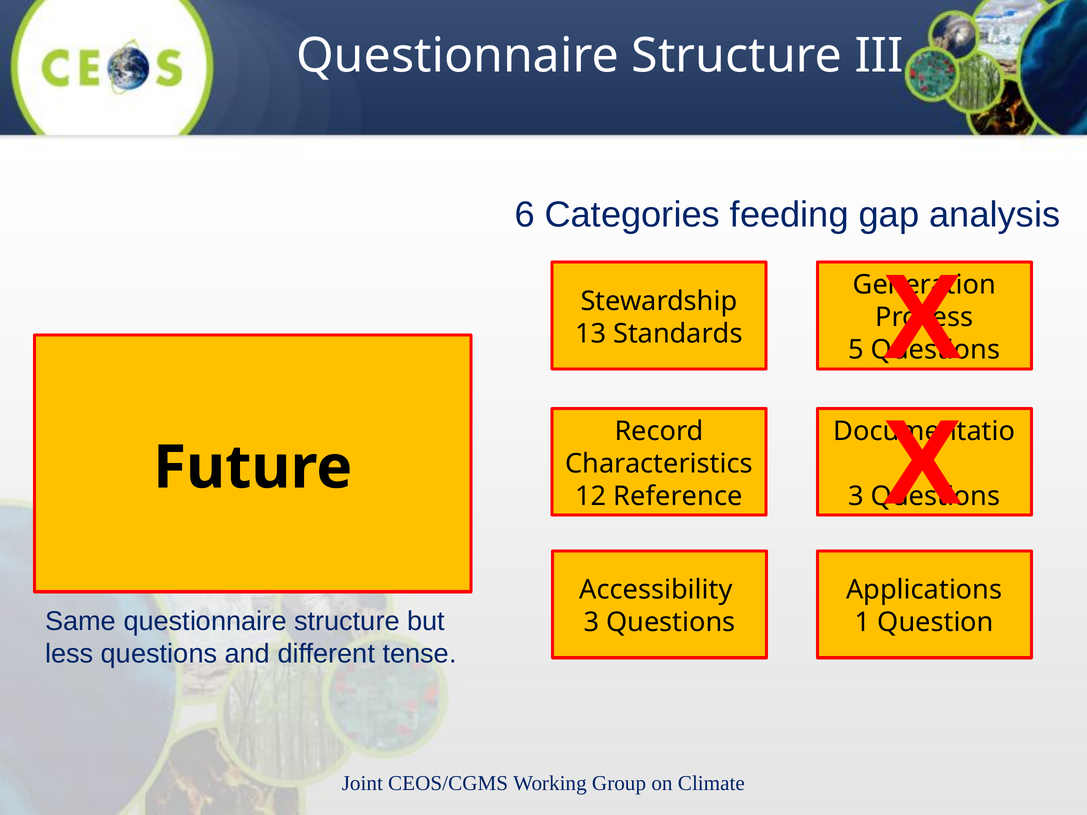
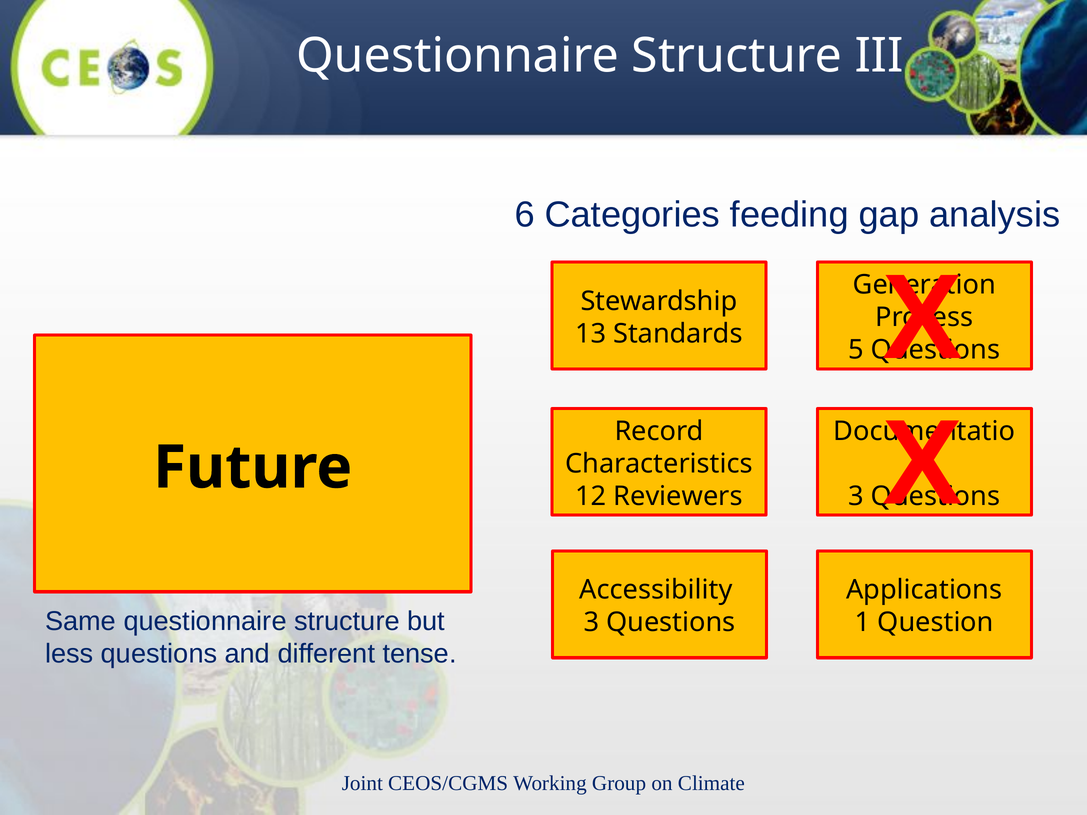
Reference: Reference -> Reviewers
